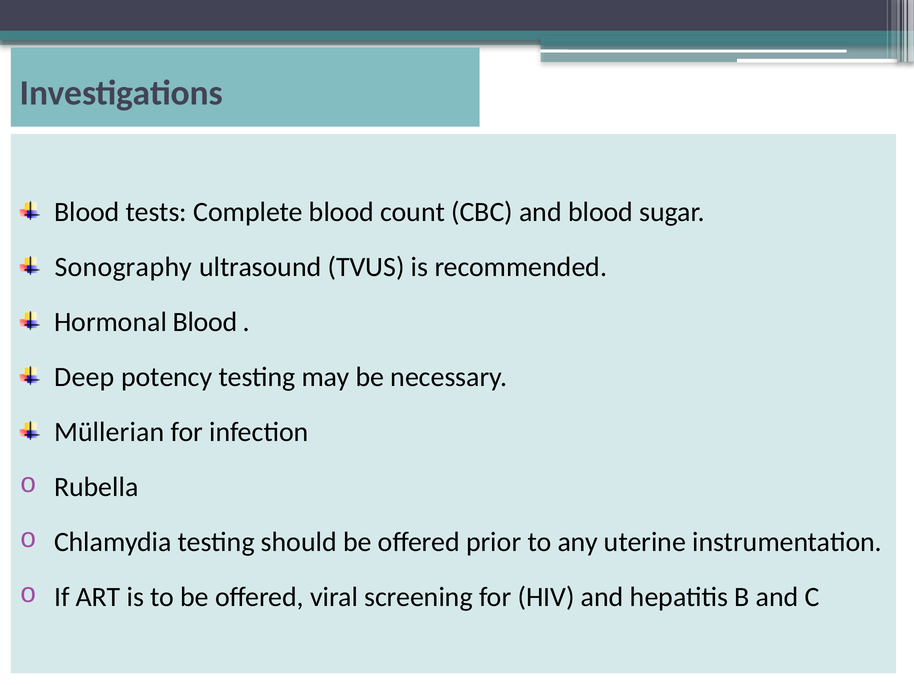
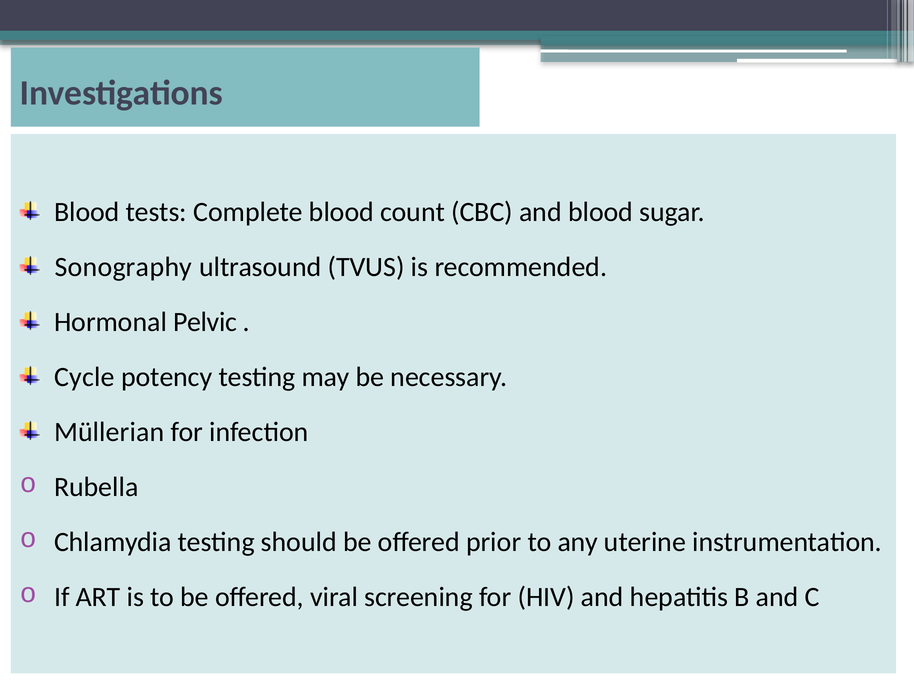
Hormonal Blood: Blood -> Pelvic
Deep: Deep -> Cycle
